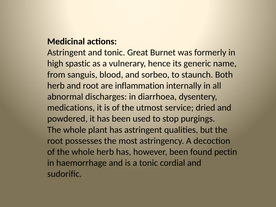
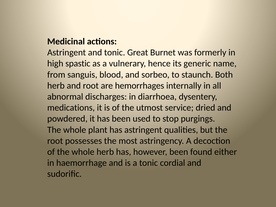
inflammation: inflammation -> hemorrhages
pectin: pectin -> either
